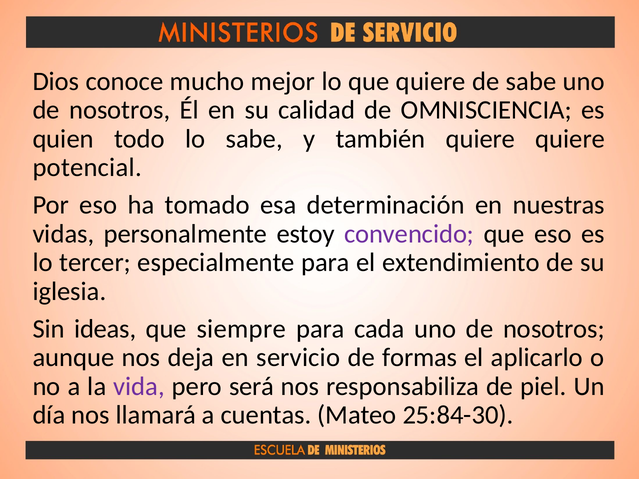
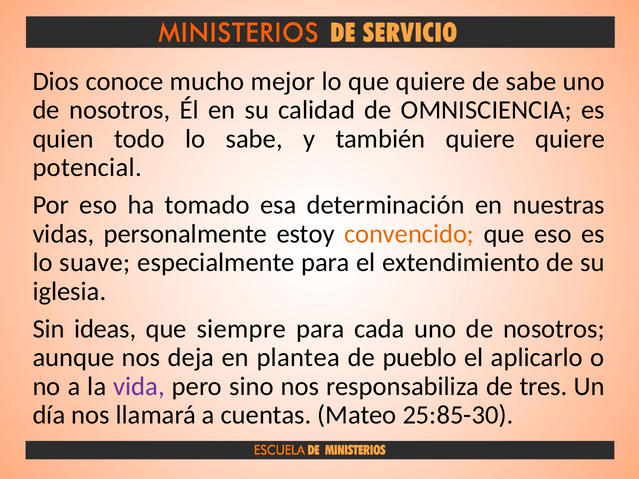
convencido colour: purple -> orange
tercer: tercer -> suave
servicio: servicio -> plantea
formas: formas -> pueblo
será: será -> sino
piel: piel -> tres
25:84-30: 25:84-30 -> 25:85-30
